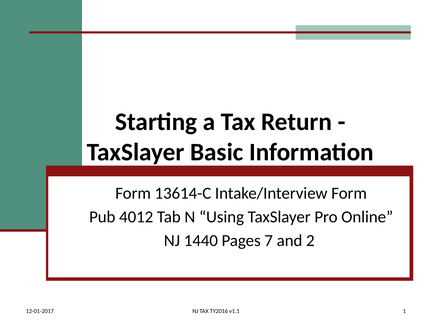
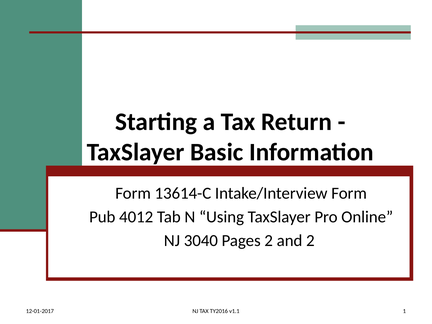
1440: 1440 -> 3040
Pages 7: 7 -> 2
